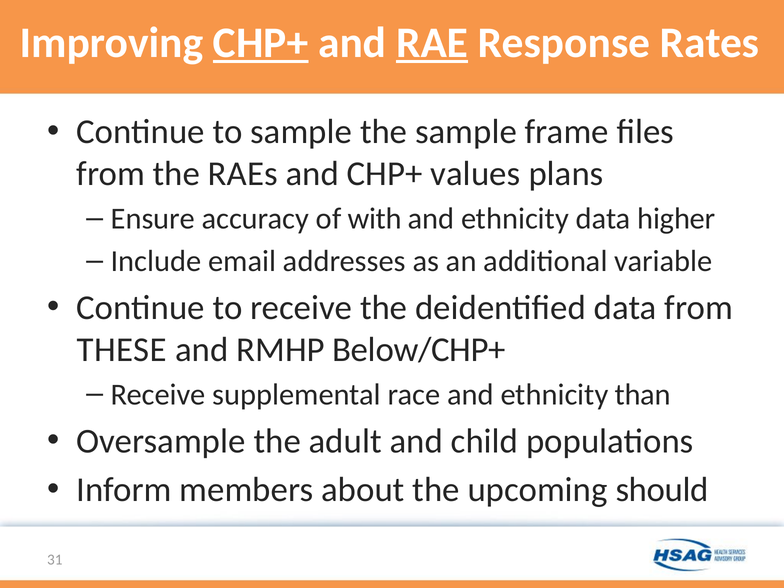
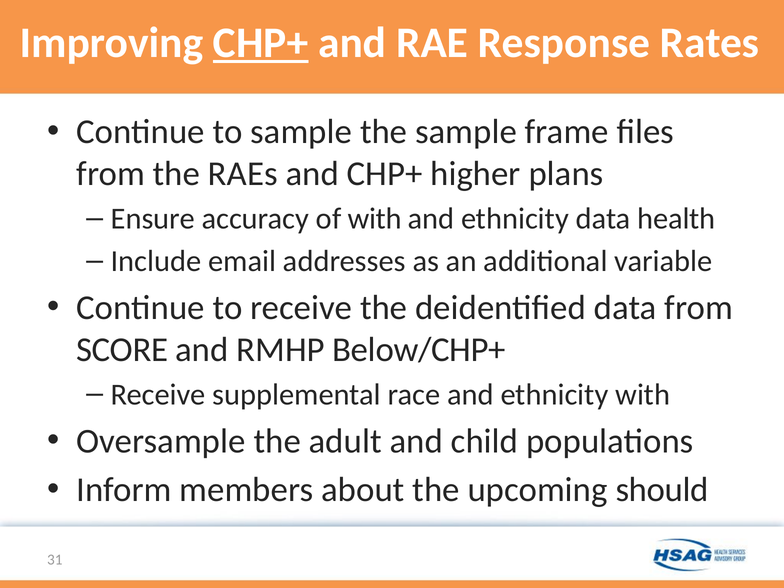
RAE underline: present -> none
values: values -> higher
higher: higher -> health
THESE: THESE -> SCORE
ethnicity than: than -> with
